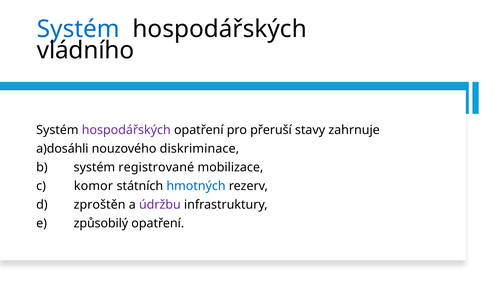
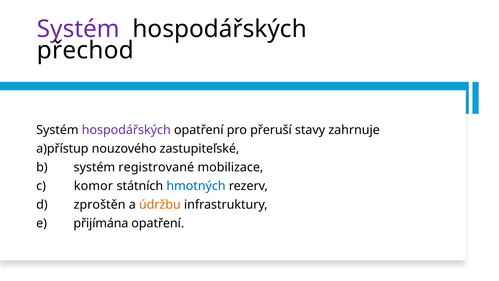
Systém at (78, 29) colour: blue -> purple
vládního: vládního -> přechod
a)dosáhli: a)dosáhli -> a)přístup
diskriminace: diskriminace -> zastupiteľské
údržbu colour: purple -> orange
způsobilý: způsobilý -> přijímána
